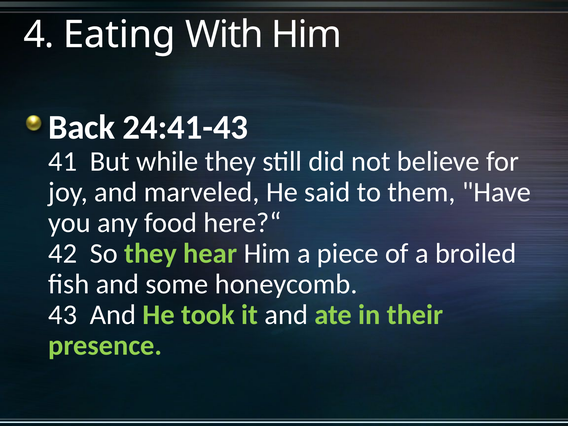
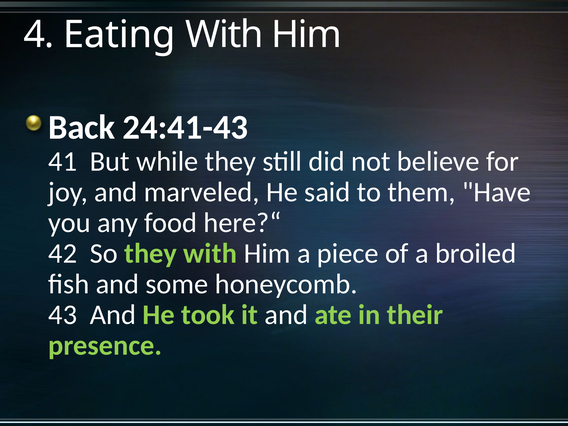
they hear: hear -> with
